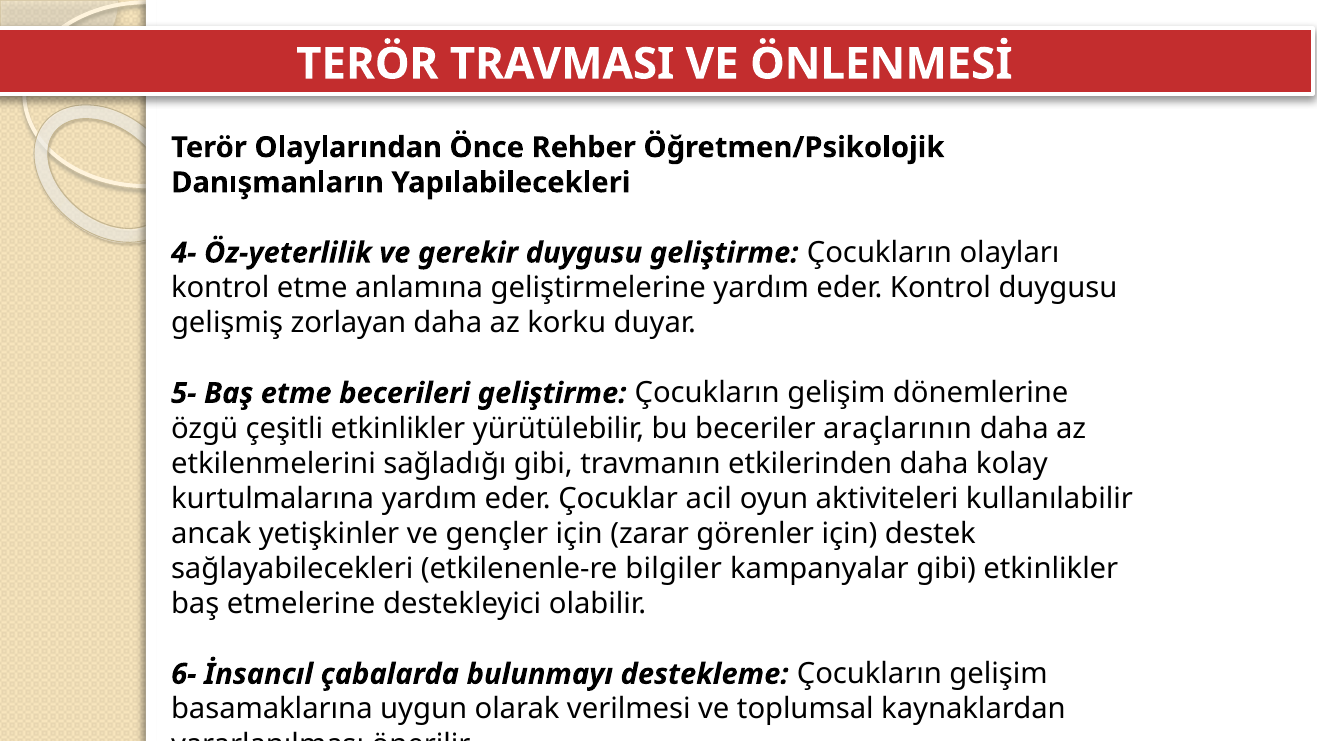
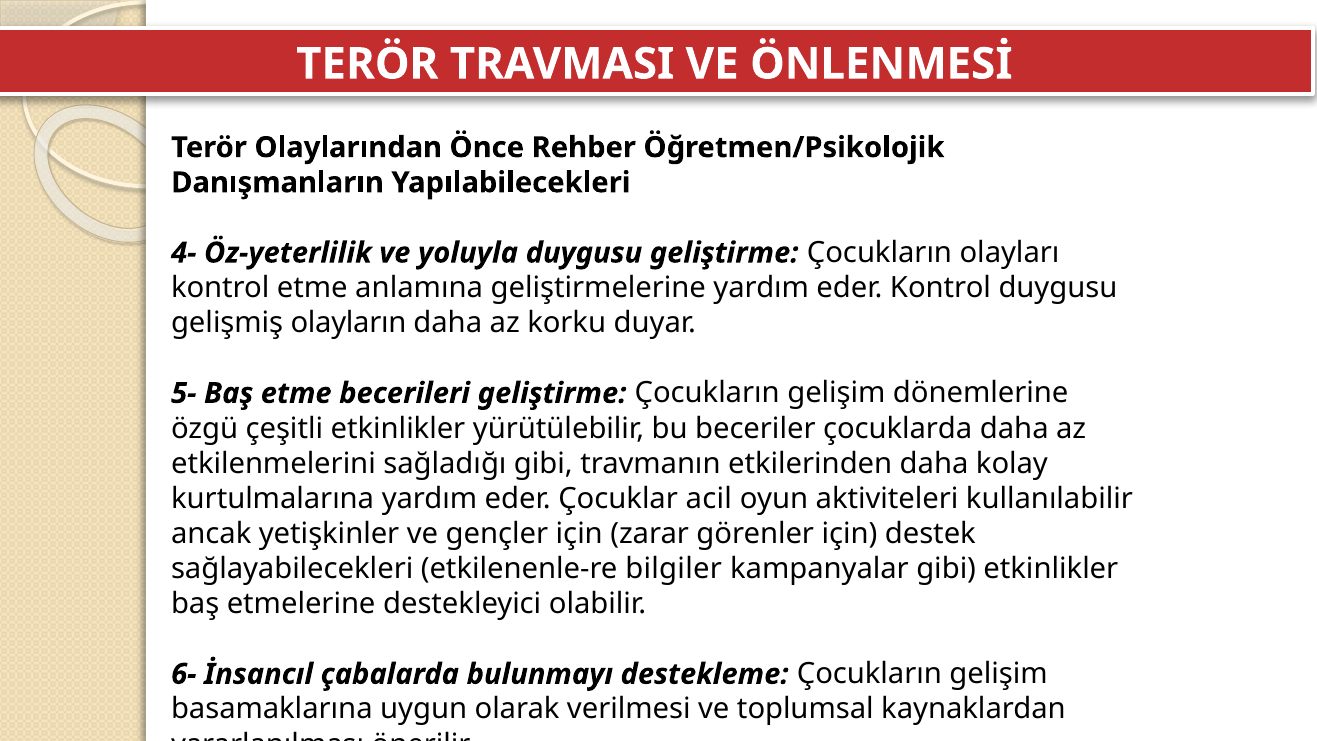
gerekir: gerekir -> yoluyla
zorlayan: zorlayan -> olayların
araçlarının: araçlarının -> çocuklarda
